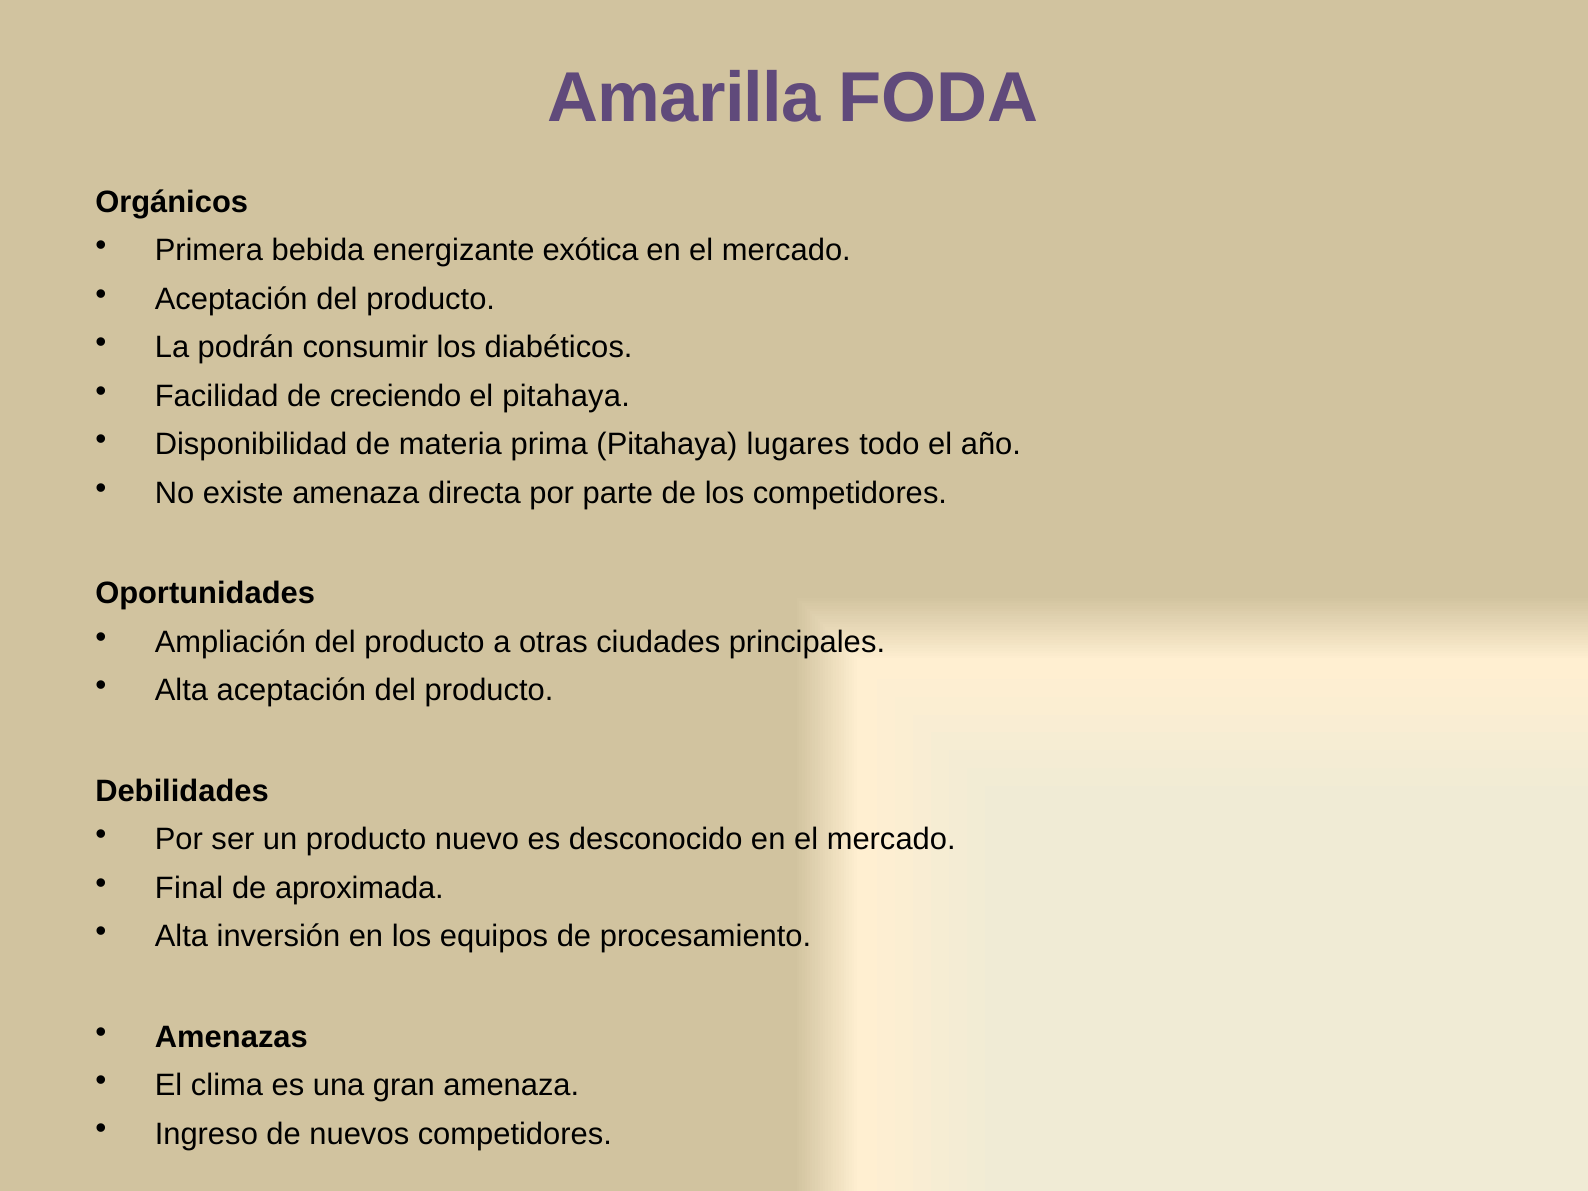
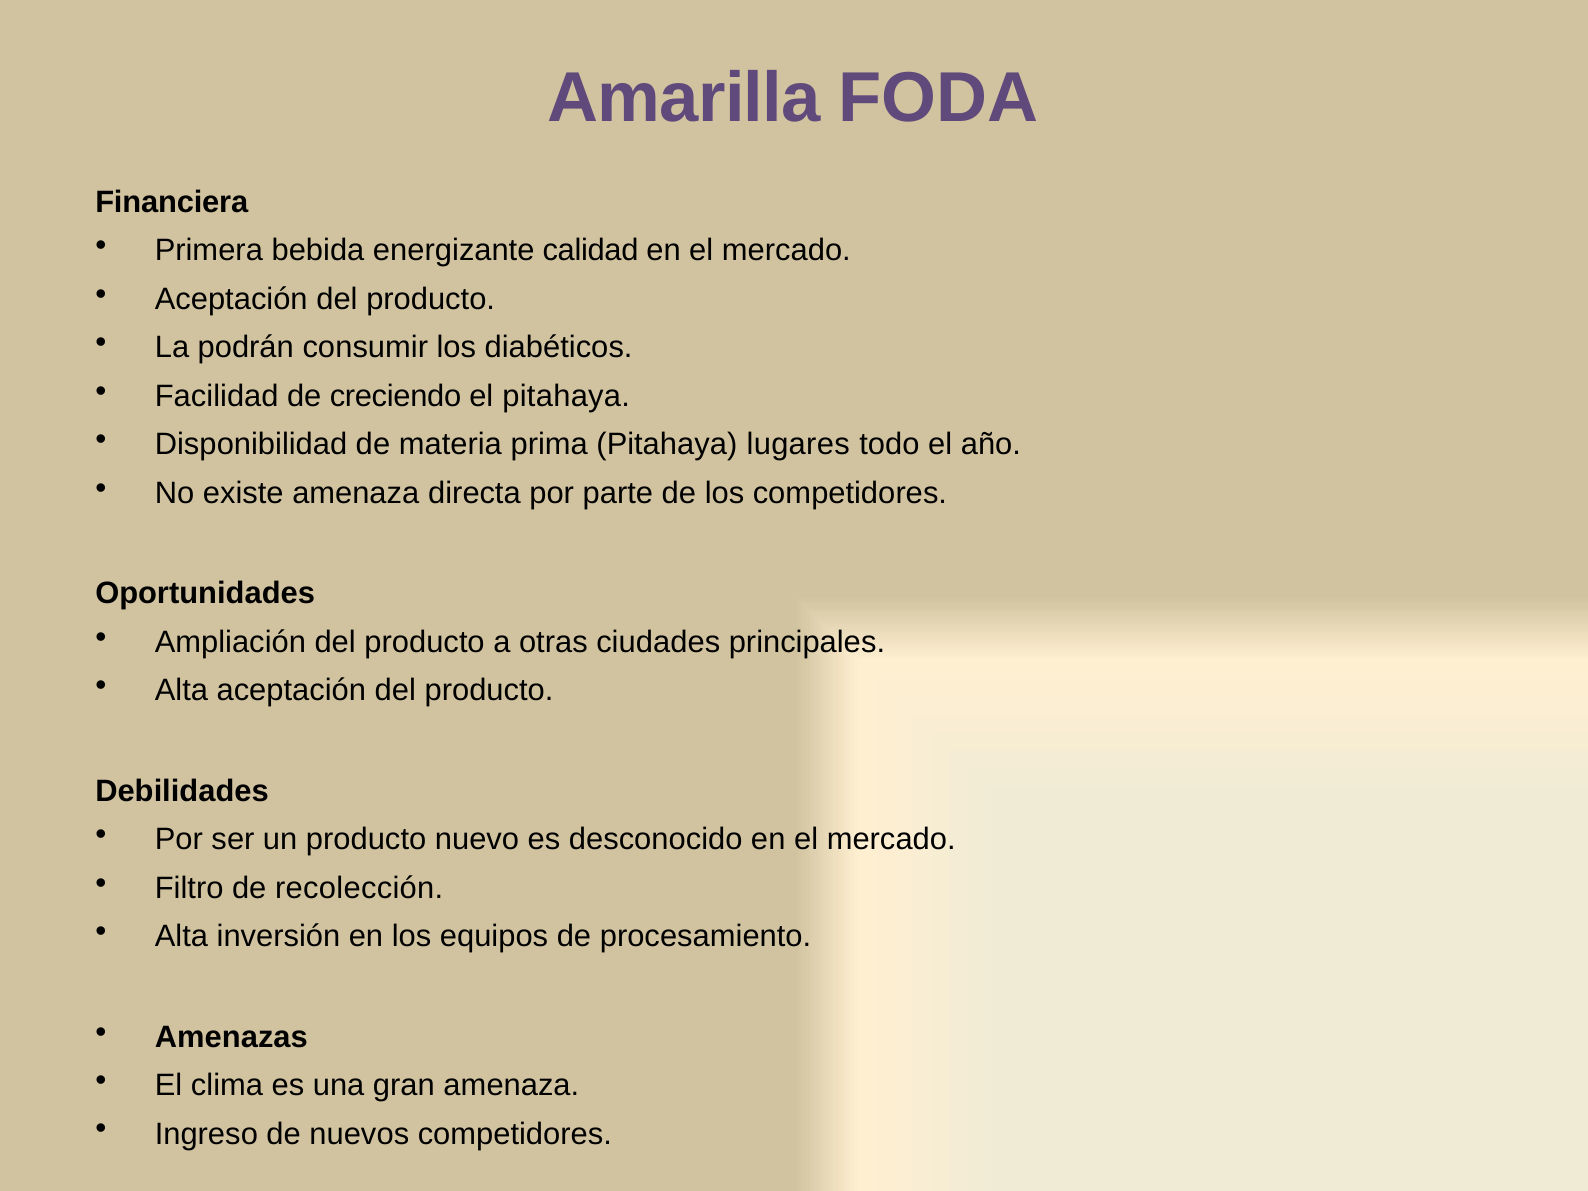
Orgánicos: Orgánicos -> Financiera
exótica: exótica -> calidad
Final: Final -> Filtro
aproximada: aproximada -> recolección
